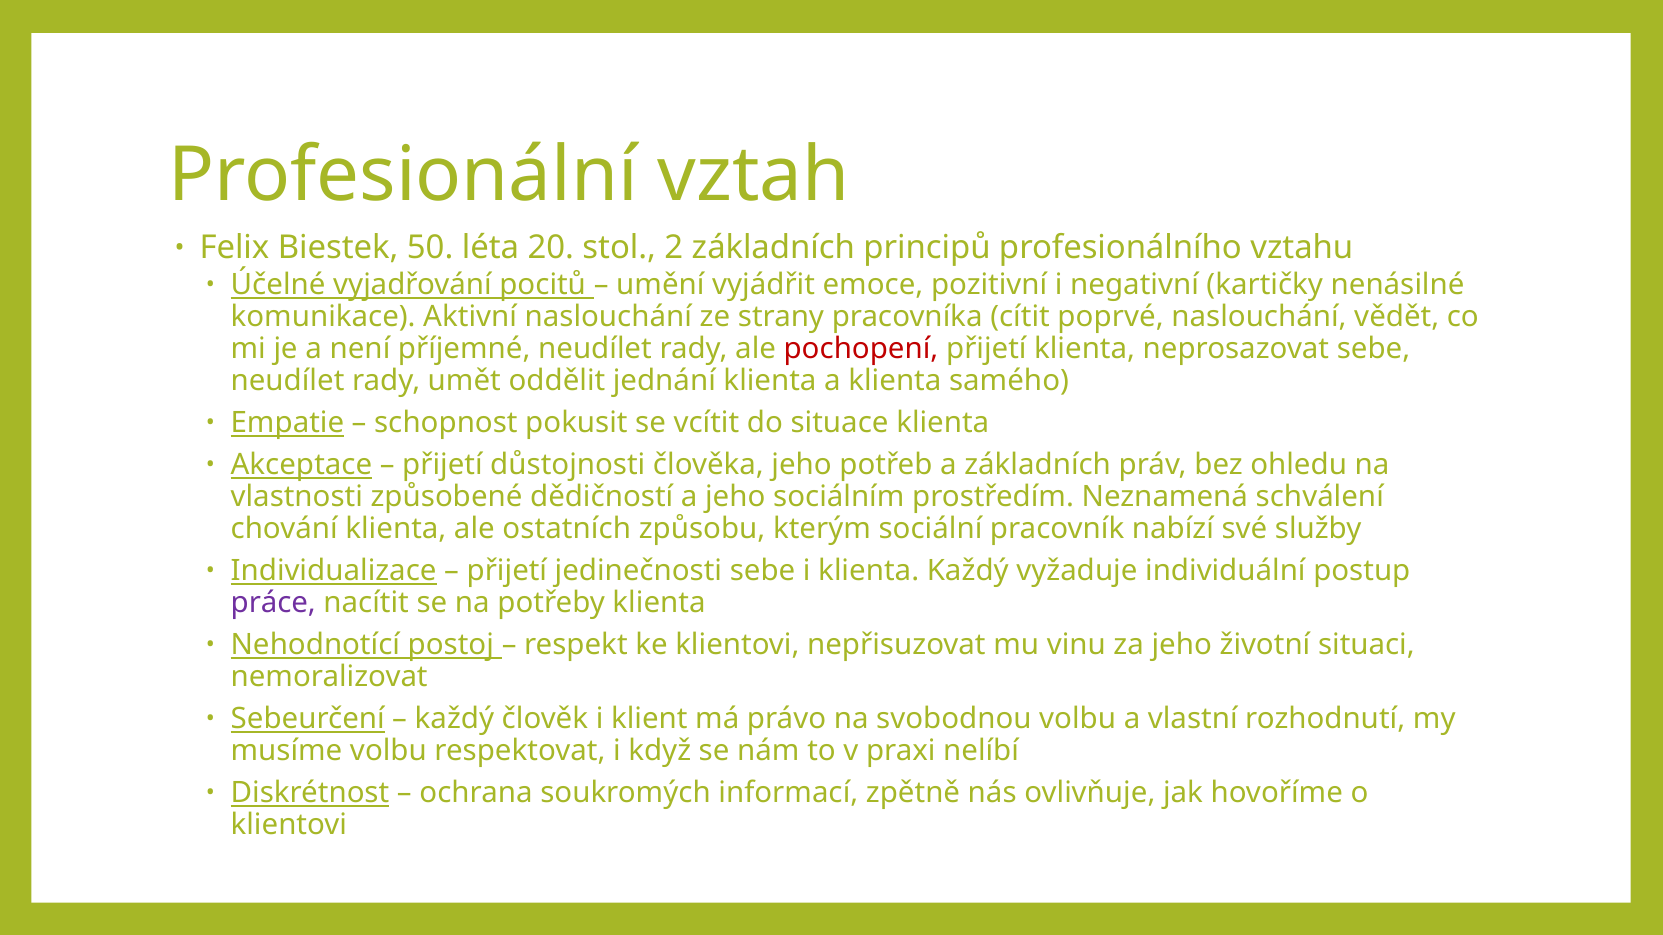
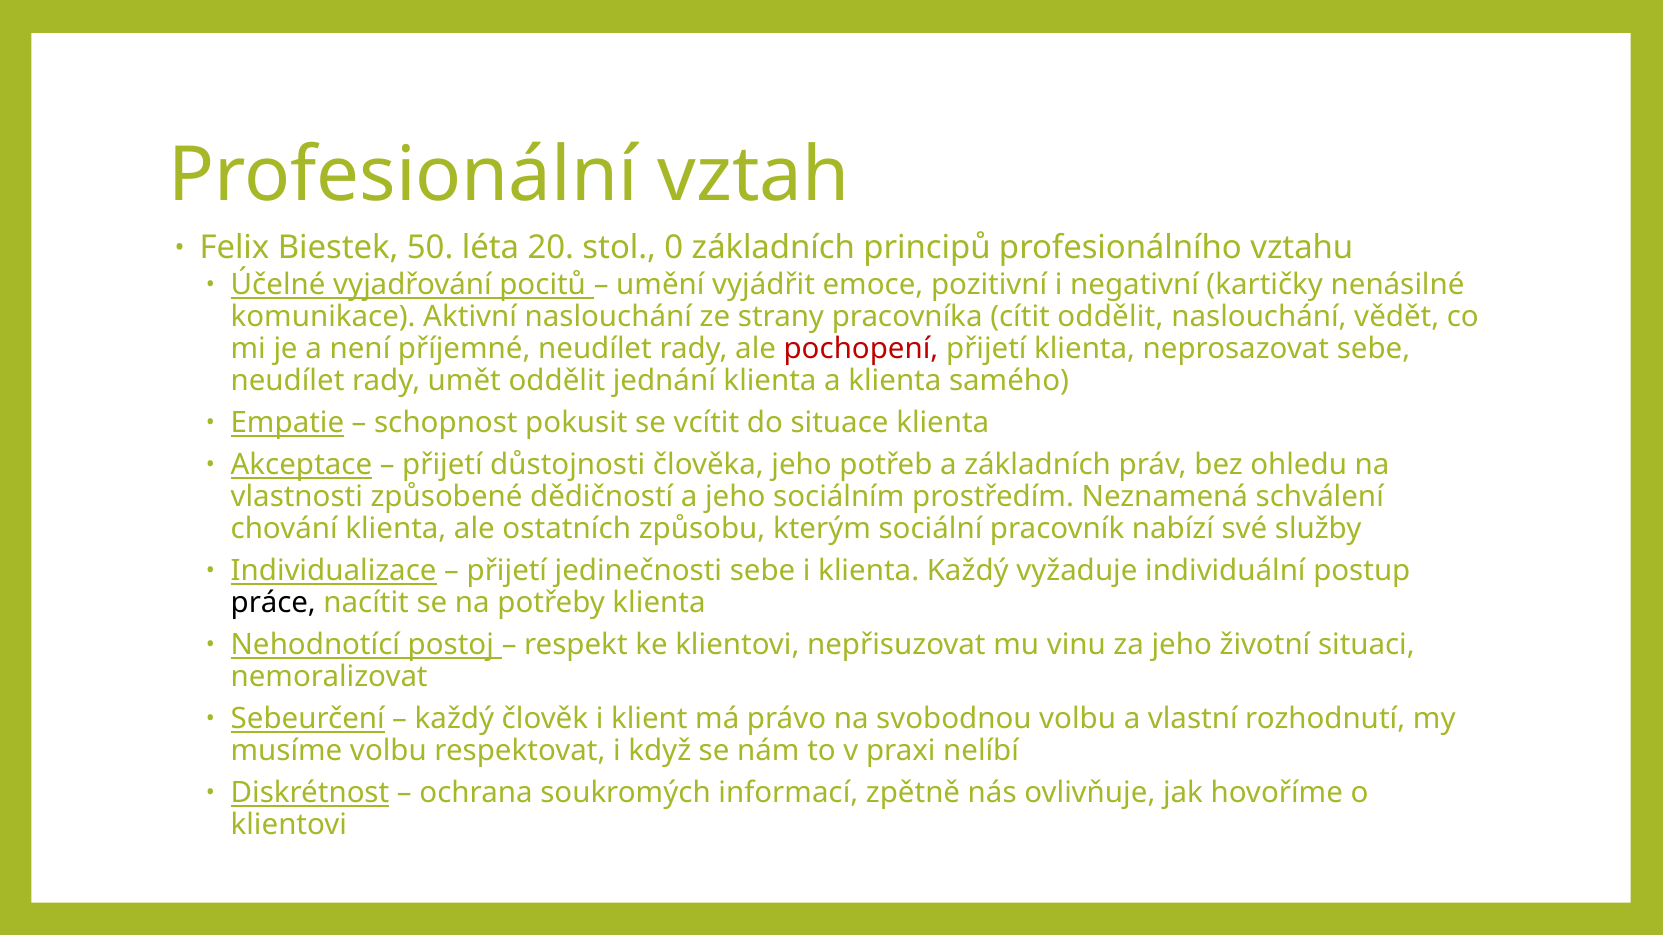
2: 2 -> 0
cítit poprvé: poprvé -> oddělit
práce colour: purple -> black
